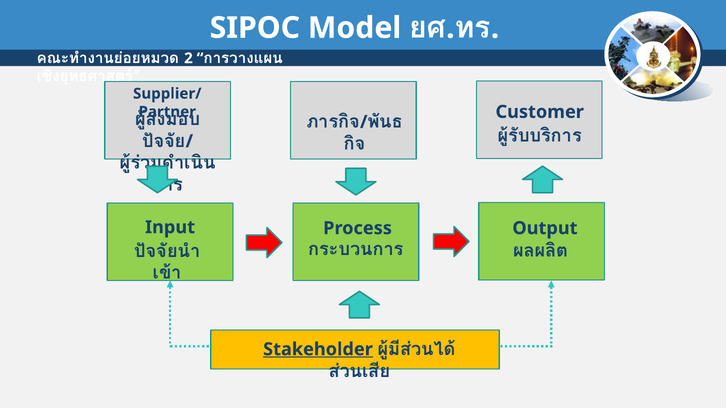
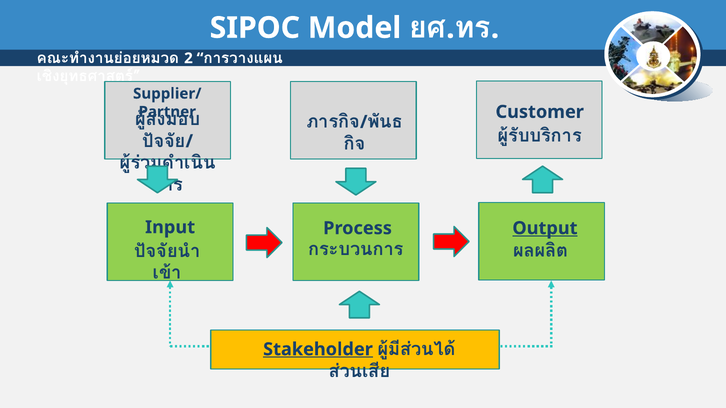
Output underline: none -> present
